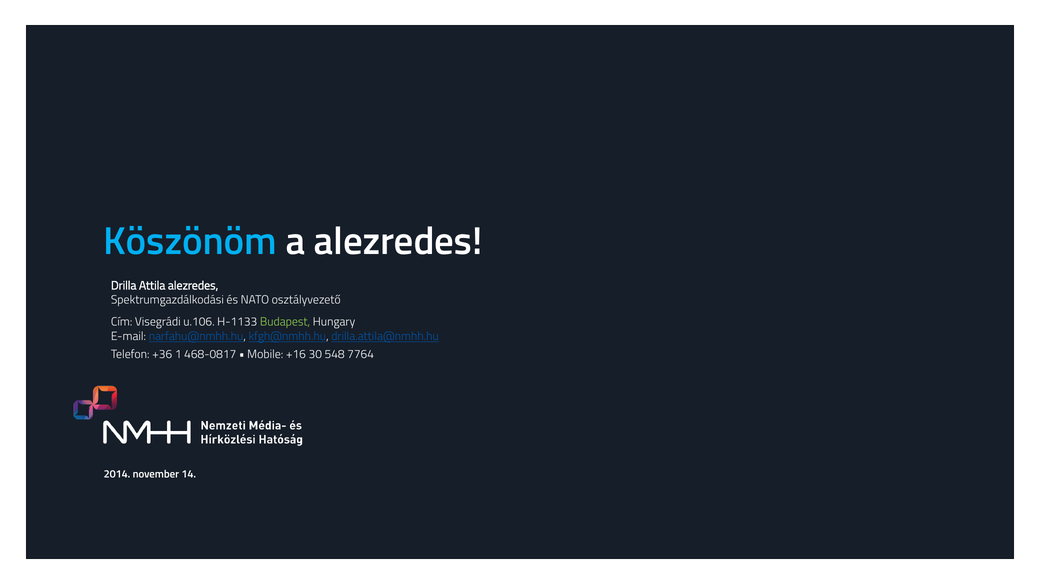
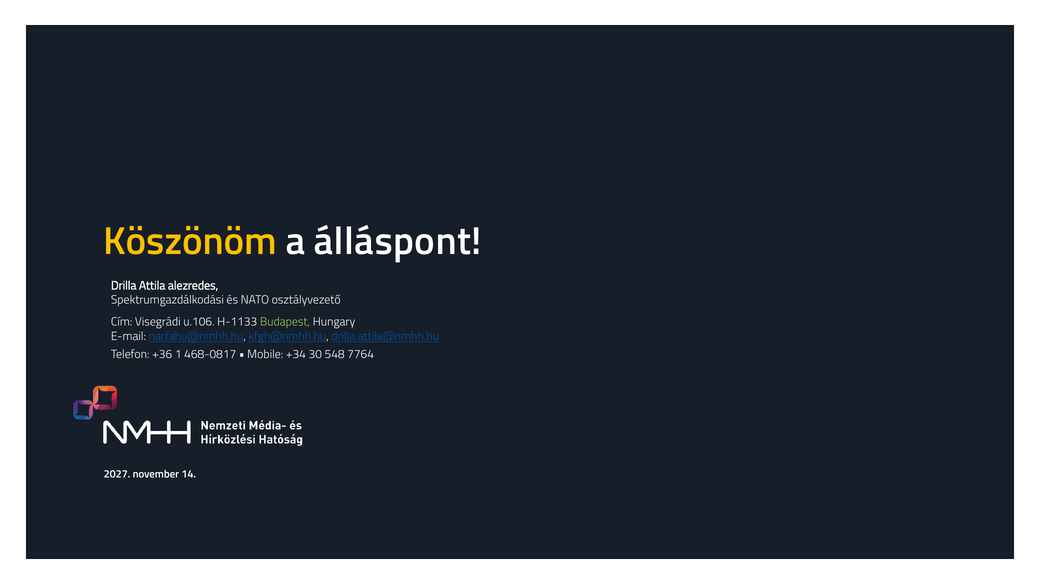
Köszönöm colour: light blue -> yellow
a alezredes: alezredes -> álláspont
+16: +16 -> +34
2014: 2014 -> 2027
